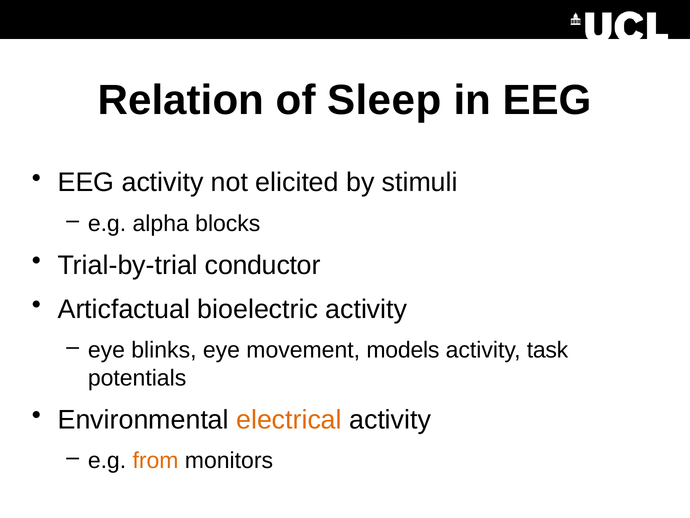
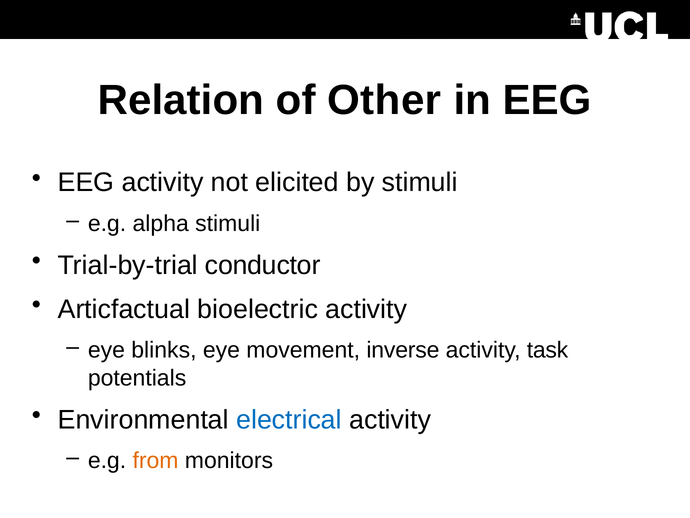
Sleep: Sleep -> Other
alpha blocks: blocks -> stimuli
models: models -> inverse
electrical colour: orange -> blue
